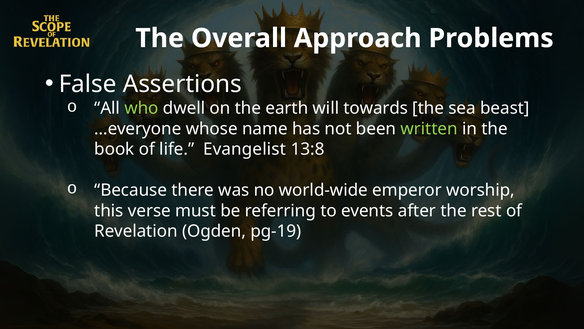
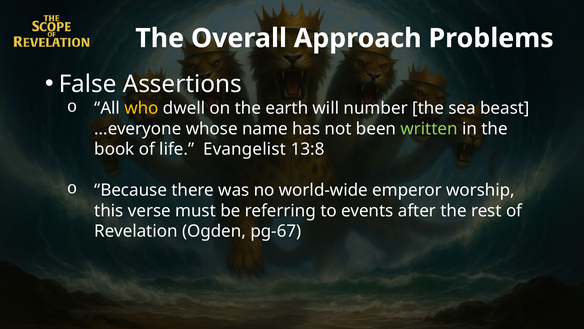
who colour: light green -> yellow
towards: towards -> number
pg-19: pg-19 -> pg-67
